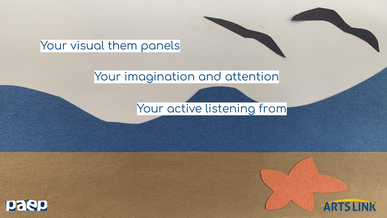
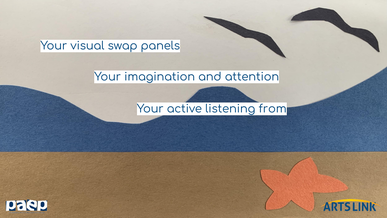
them: them -> swap
